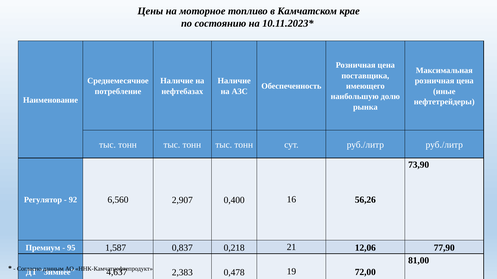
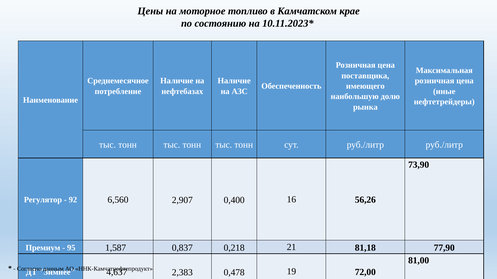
12,06: 12,06 -> 81,18
